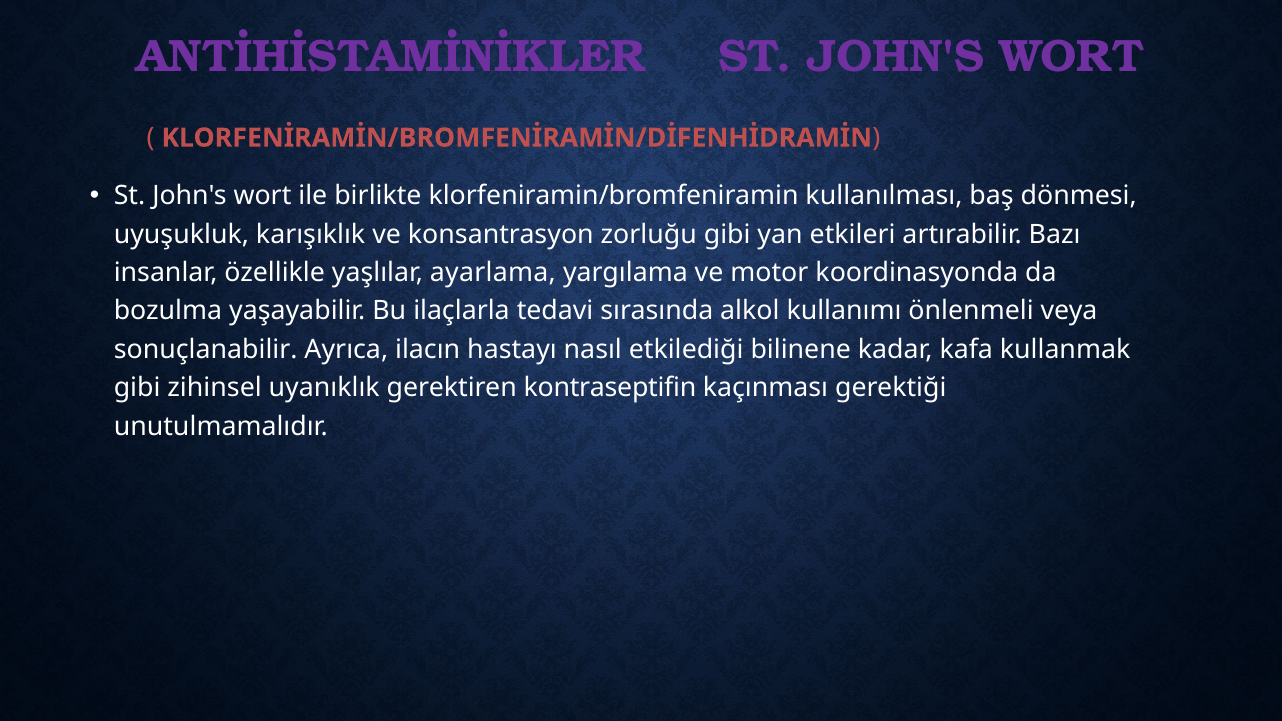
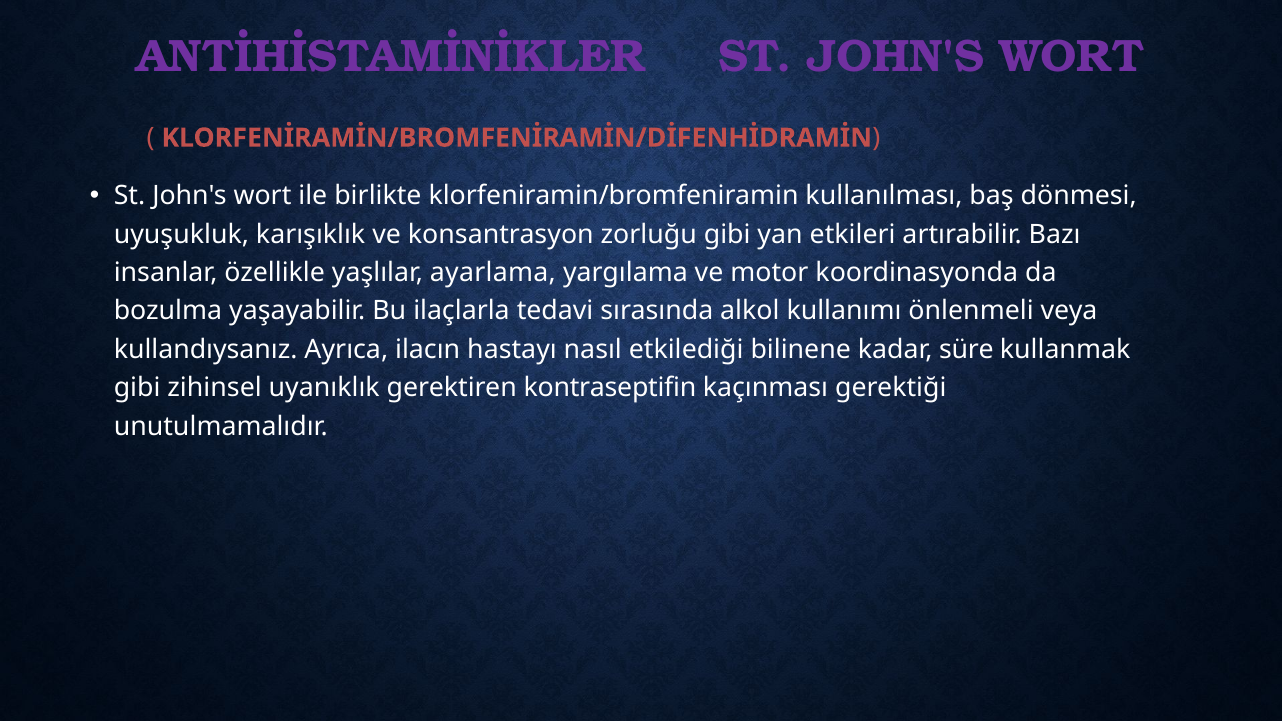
sonuçlanabilir: sonuçlanabilir -> kullandıysanız
kafa: kafa -> süre
